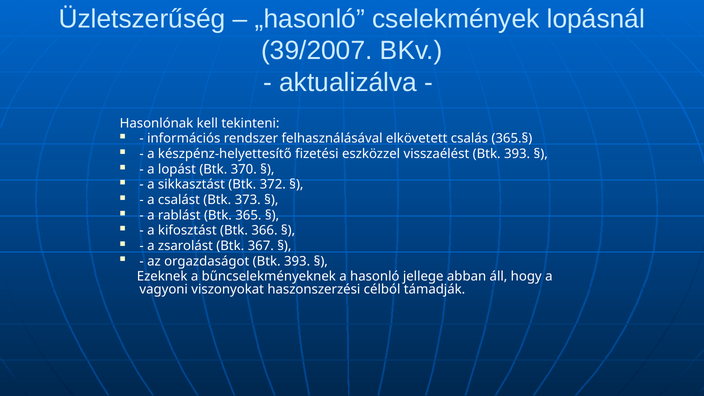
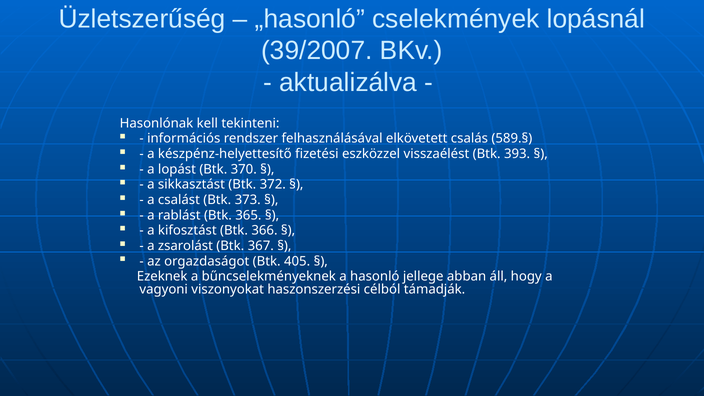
365.§: 365.§ -> 589.§
orgazdaságot Btk 393: 393 -> 405
